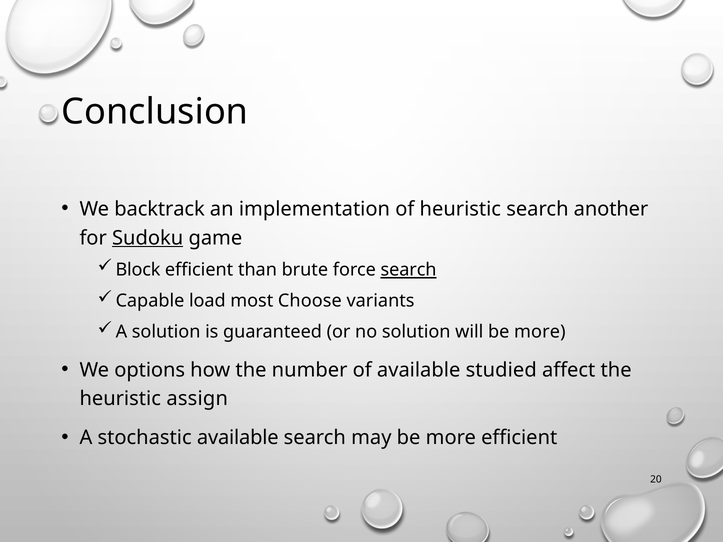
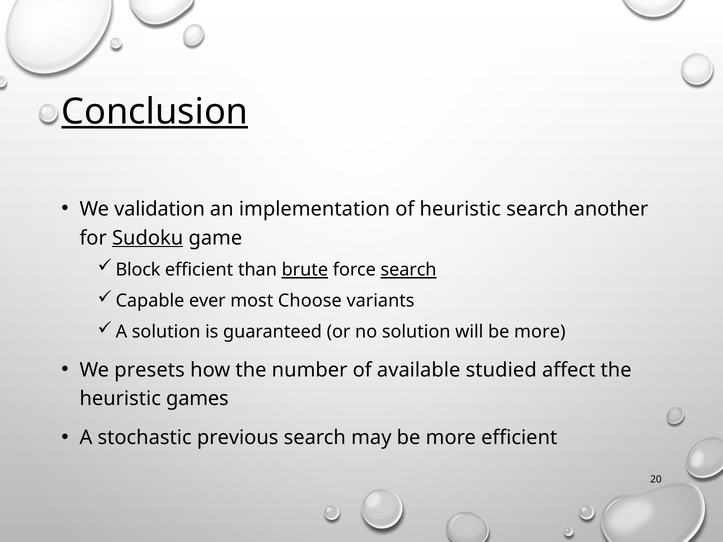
Conclusion underline: none -> present
backtrack: backtrack -> validation
brute underline: none -> present
load: load -> ever
options: options -> presets
assign: assign -> games
stochastic available: available -> previous
